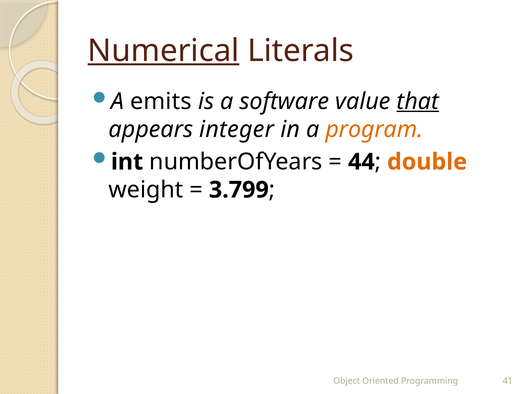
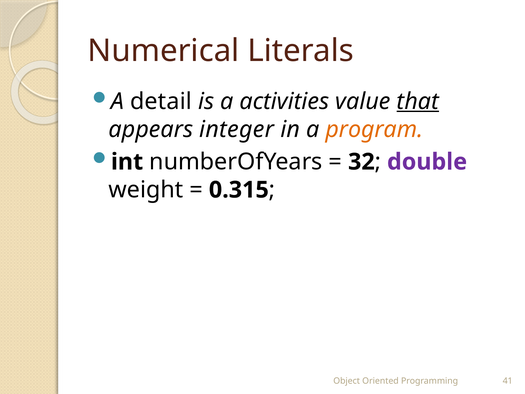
Numerical underline: present -> none
emits: emits -> detail
software: software -> activities
44: 44 -> 32
double colour: orange -> purple
3.799: 3.799 -> 0.315
